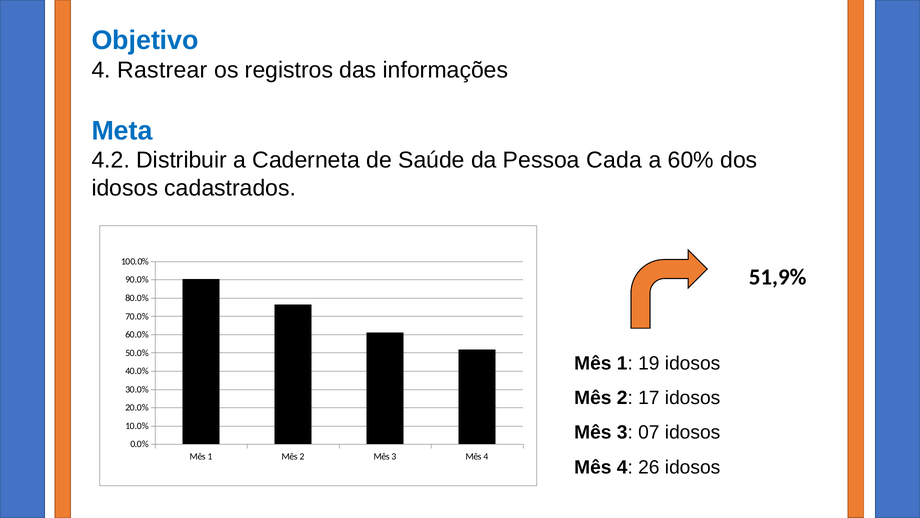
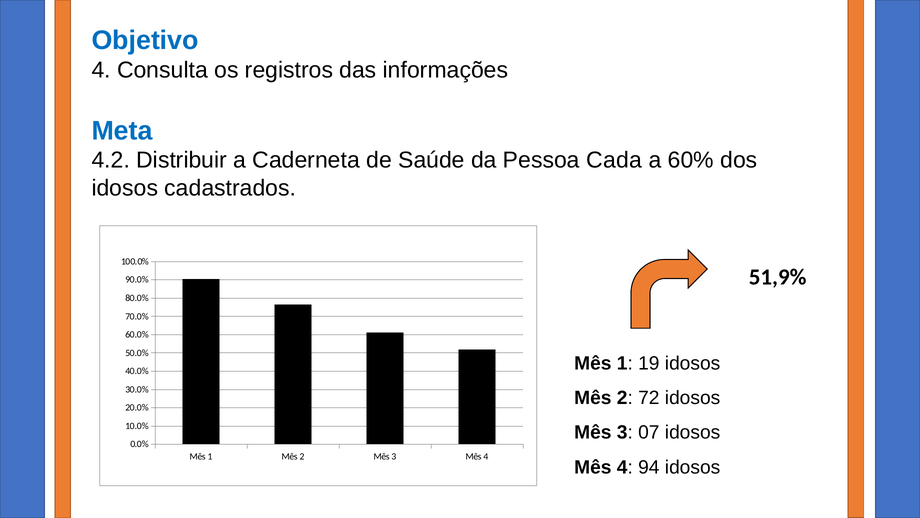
Rastrear: Rastrear -> Consulta
17: 17 -> 72
26: 26 -> 94
